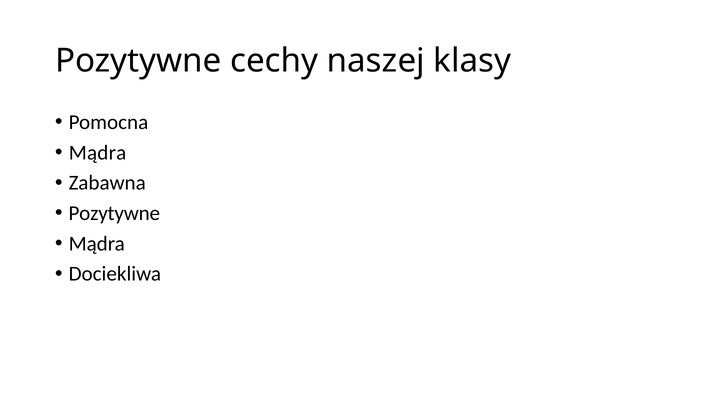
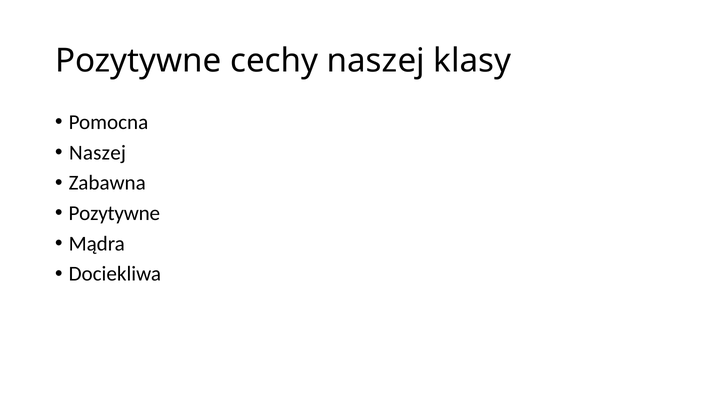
Mądra at (98, 153): Mądra -> Naszej
